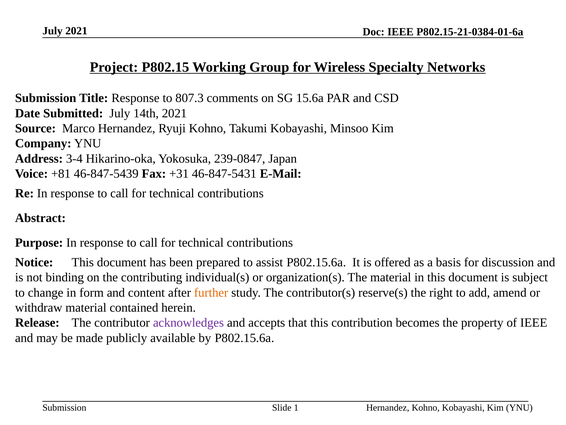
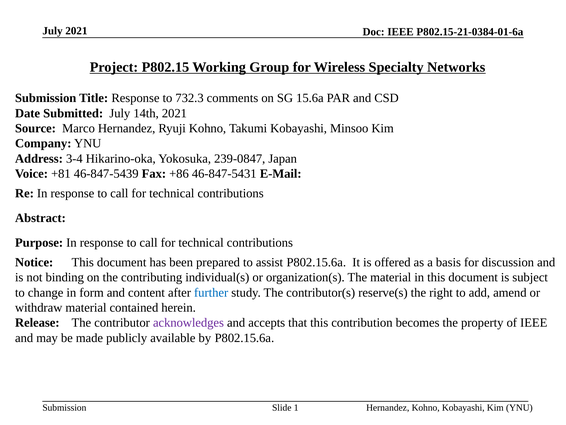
807.3: 807.3 -> 732.3
+31: +31 -> +86
further colour: orange -> blue
